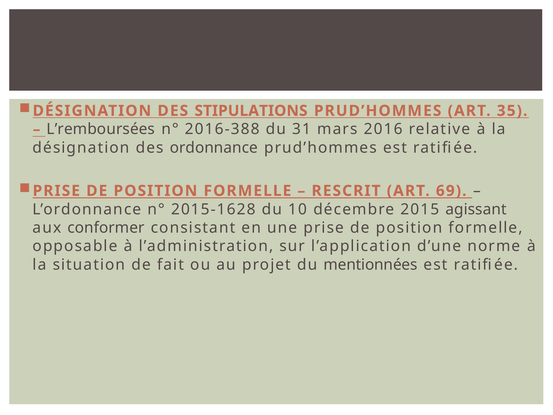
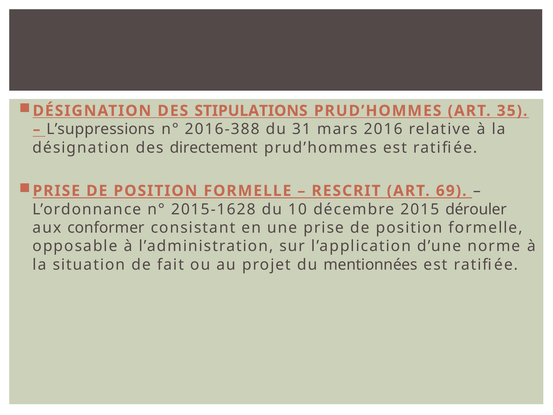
L’remboursées: L’remboursées -> L’suppressions
ordonnance: ordonnance -> directement
agissant: agissant -> dérouler
